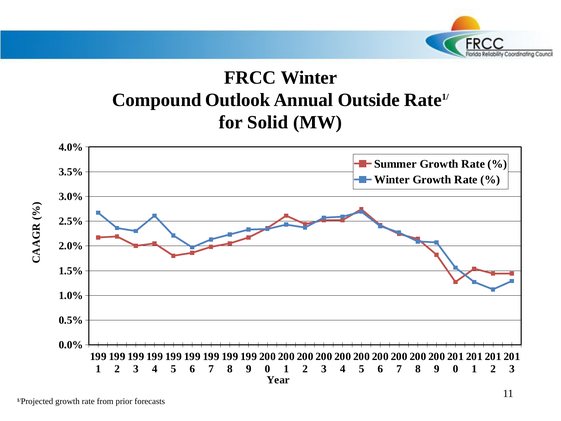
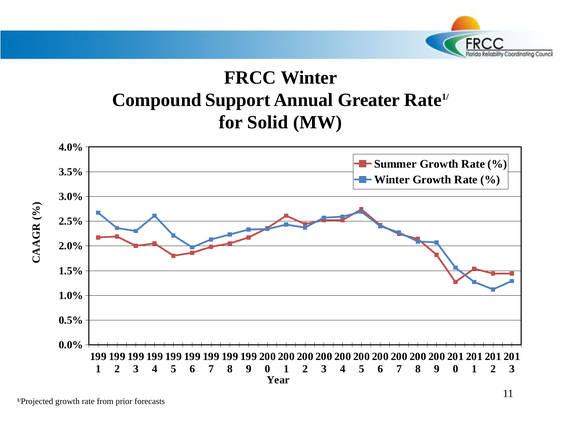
Outlook: Outlook -> Support
Outside: Outside -> Greater
